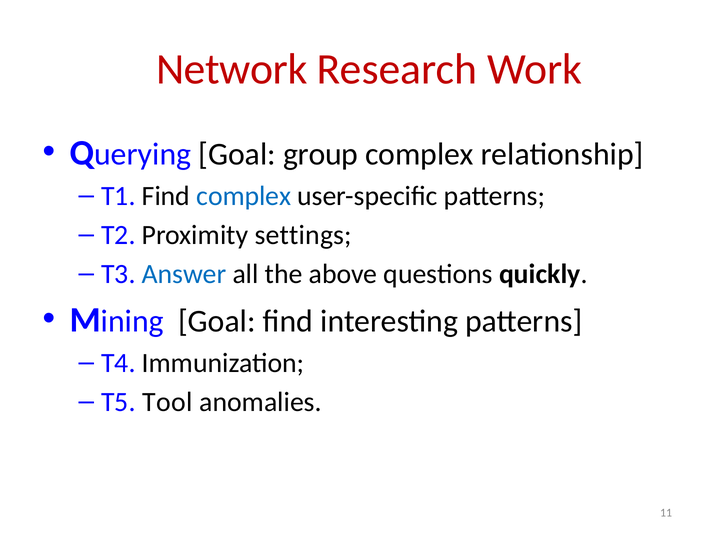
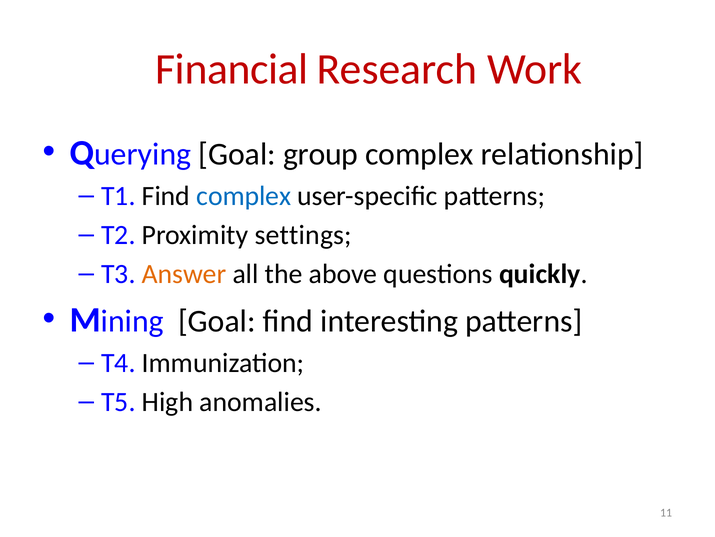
Network: Network -> Financial
Answer colour: blue -> orange
Tool: Tool -> High
